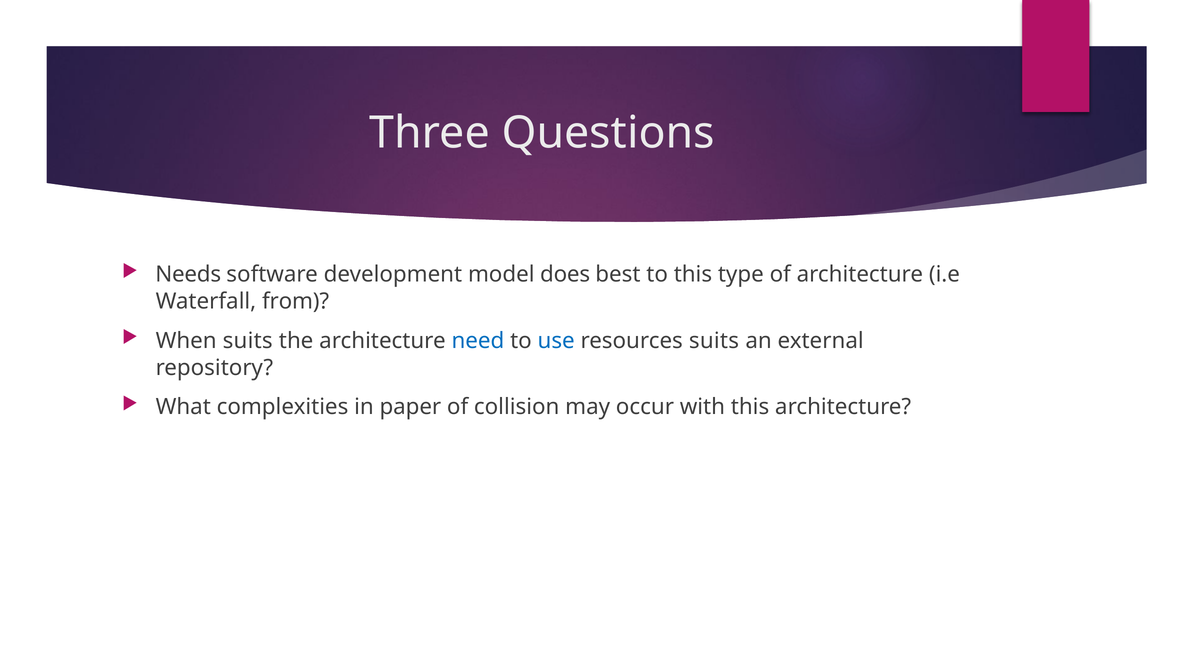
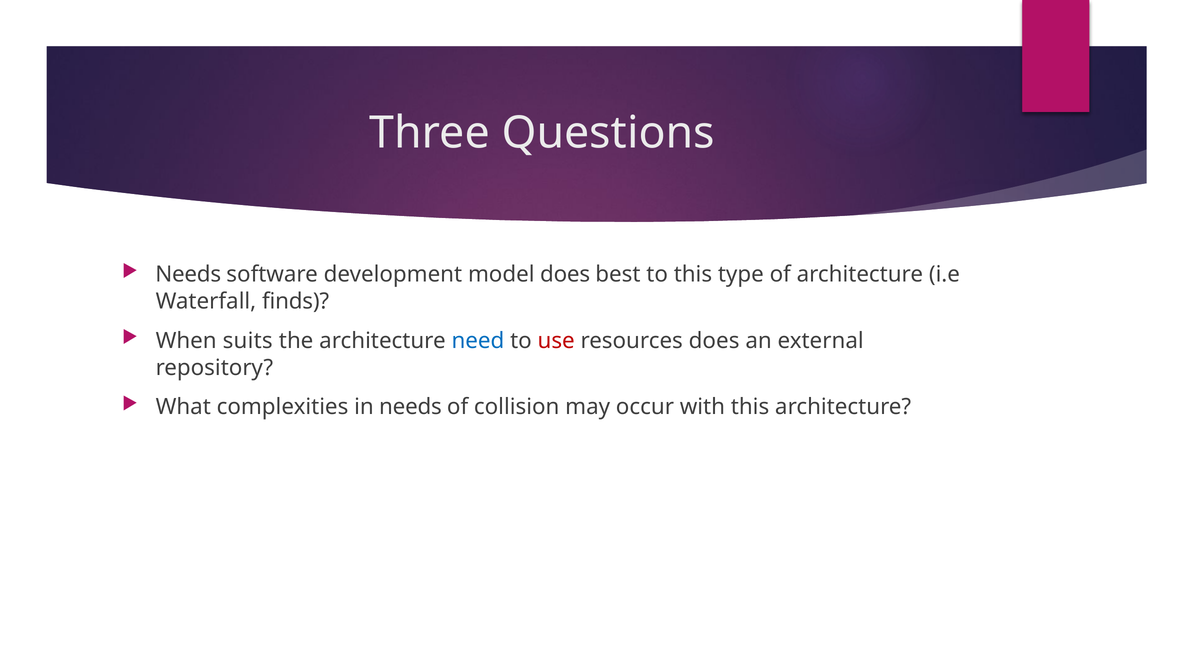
from: from -> finds
use colour: blue -> red
resources suits: suits -> does
in paper: paper -> needs
